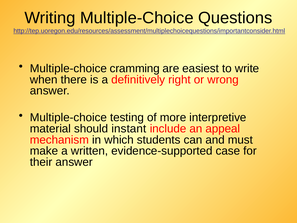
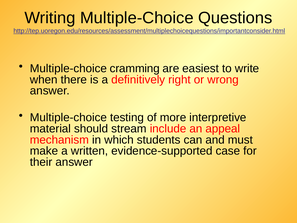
instant: instant -> stream
